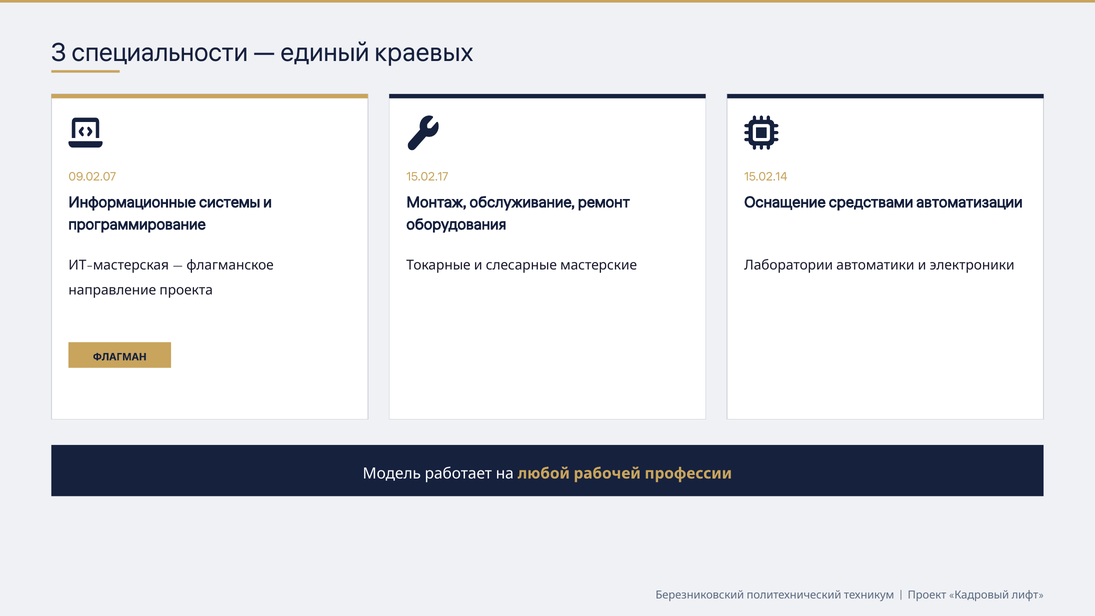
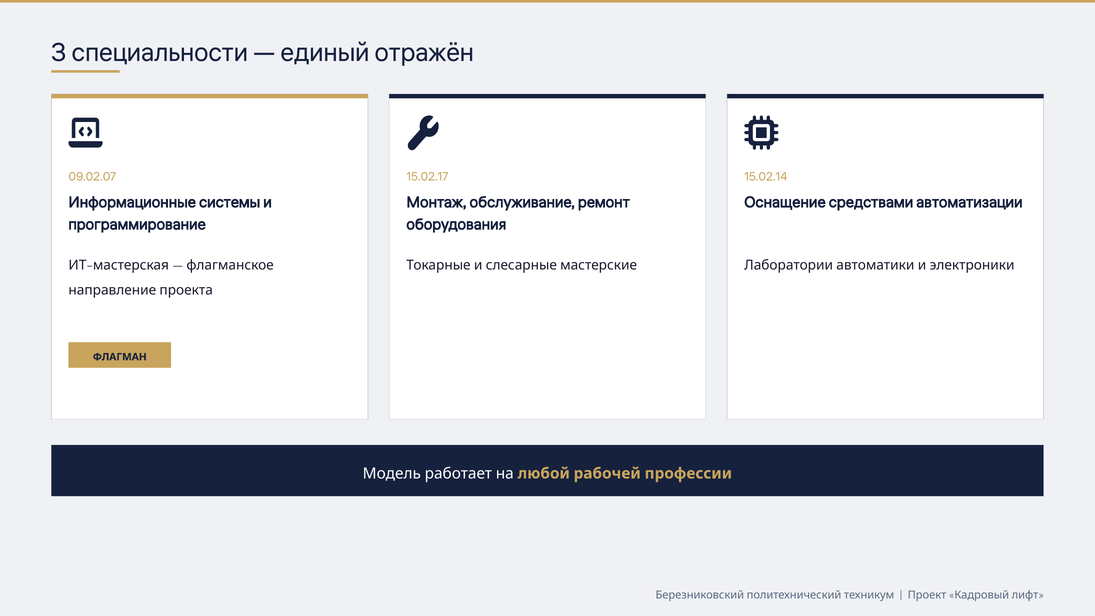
краевых: краевых -> отражён
